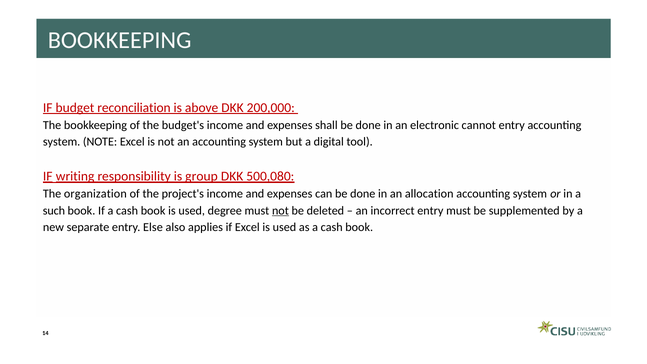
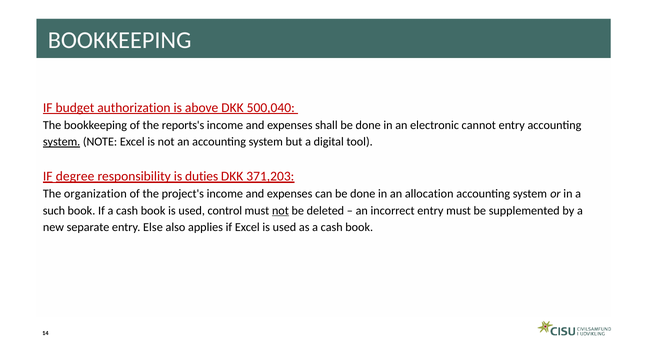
reconciliation: reconciliation -> authorization
200,000: 200,000 -> 500,040
budget's: budget's -> reports's
system at (62, 142) underline: none -> present
writing: writing -> degree
group: group -> duties
500,080: 500,080 -> 371,203
degree: degree -> control
